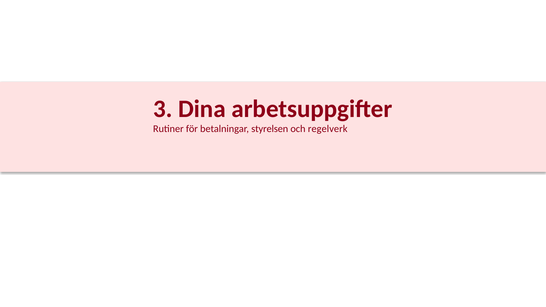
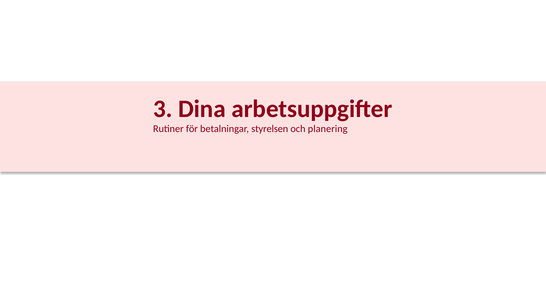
regelverk: regelverk -> planering
